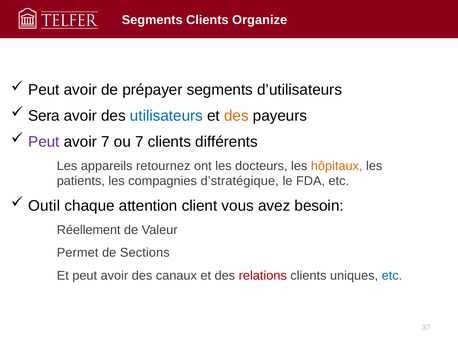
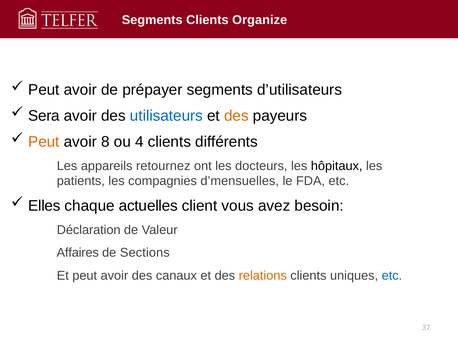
Peut at (44, 142) colour: purple -> orange
avoir 7: 7 -> 8
ou 7: 7 -> 4
hôpitaux colour: orange -> black
d’stratégique: d’stratégique -> d’mensuelles
Outil: Outil -> Elles
attention: attention -> actuelles
Réellement: Réellement -> Déclaration
Permet: Permet -> Affaires
relations colour: red -> orange
